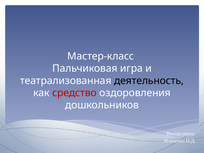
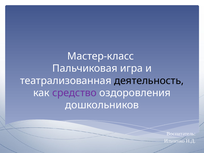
средство colour: red -> purple
